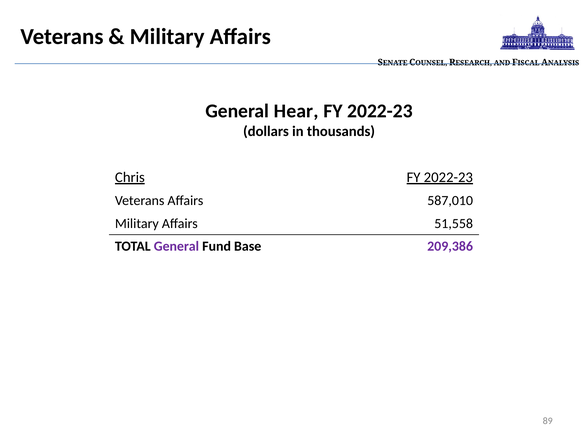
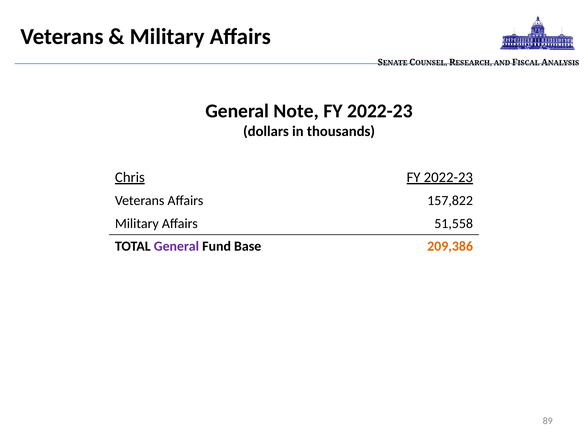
Hear: Hear -> Note
587,010: 587,010 -> 157,822
209,386 colour: purple -> orange
